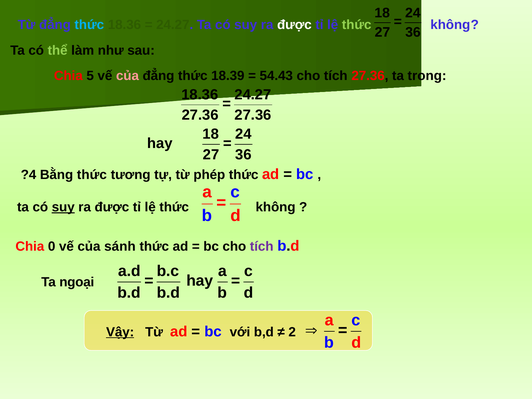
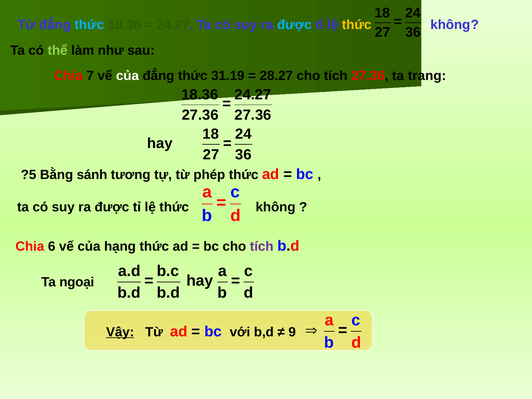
được at (294, 25) colour: white -> light blue
thức at (357, 25) colour: light green -> yellow
5: 5 -> 7
của at (127, 76) colour: pink -> white
18.39: 18.39 -> 31.19
54.43: 54.43 -> 28.27
trong: trong -> trang
?4: ?4 -> ?5
Bằng thức: thức -> sánh
suy at (63, 207) underline: present -> none
0: 0 -> 6
sánh: sánh -> hạng
2: 2 -> 9
